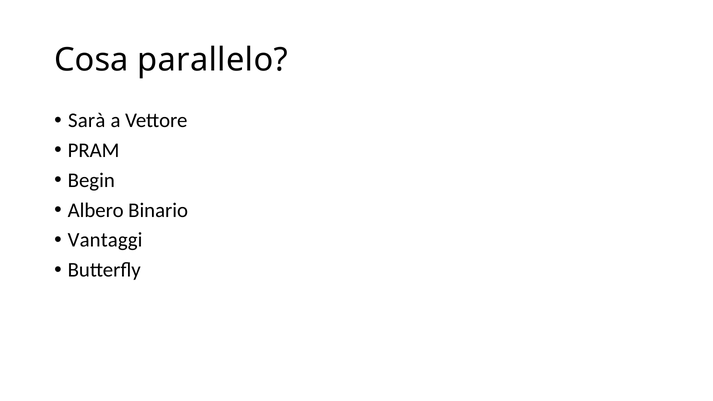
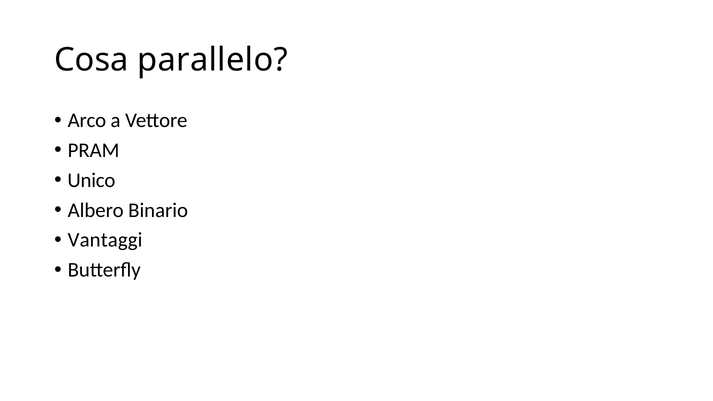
Sarà: Sarà -> Arco
Begin: Begin -> Unico
